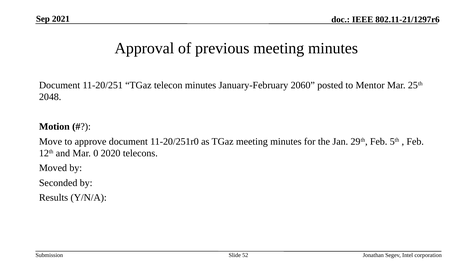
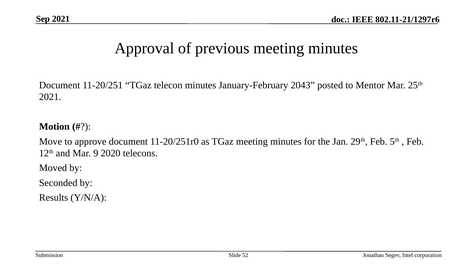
2060: 2060 -> 2043
2048 at (50, 97): 2048 -> 2021
0: 0 -> 9
